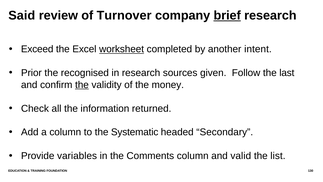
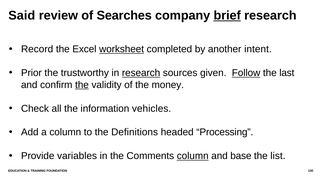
Turnover: Turnover -> Searches
Exceed: Exceed -> Record
recognised: recognised -> trustworthy
research at (141, 73) underline: none -> present
Follow underline: none -> present
returned: returned -> vehicles
Systematic: Systematic -> Definitions
Secondary: Secondary -> Processing
column at (193, 156) underline: none -> present
valid: valid -> base
